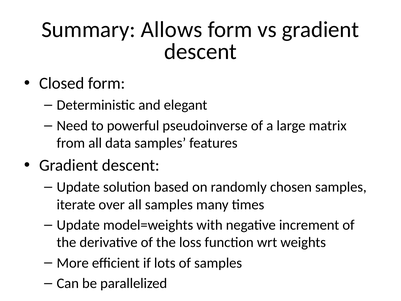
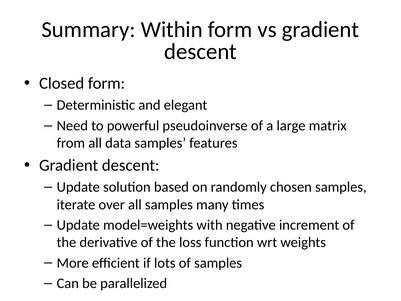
Allows: Allows -> Within
